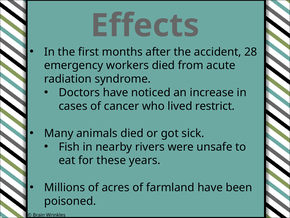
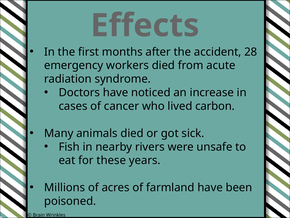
restrict: restrict -> carbon
